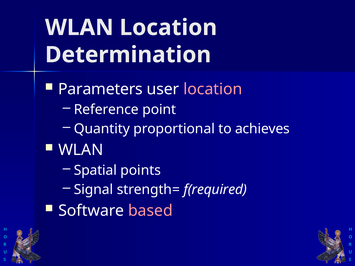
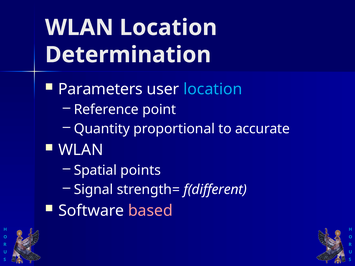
location at (213, 89) colour: pink -> light blue
achieves: achieves -> accurate
f(required: f(required -> f(different
